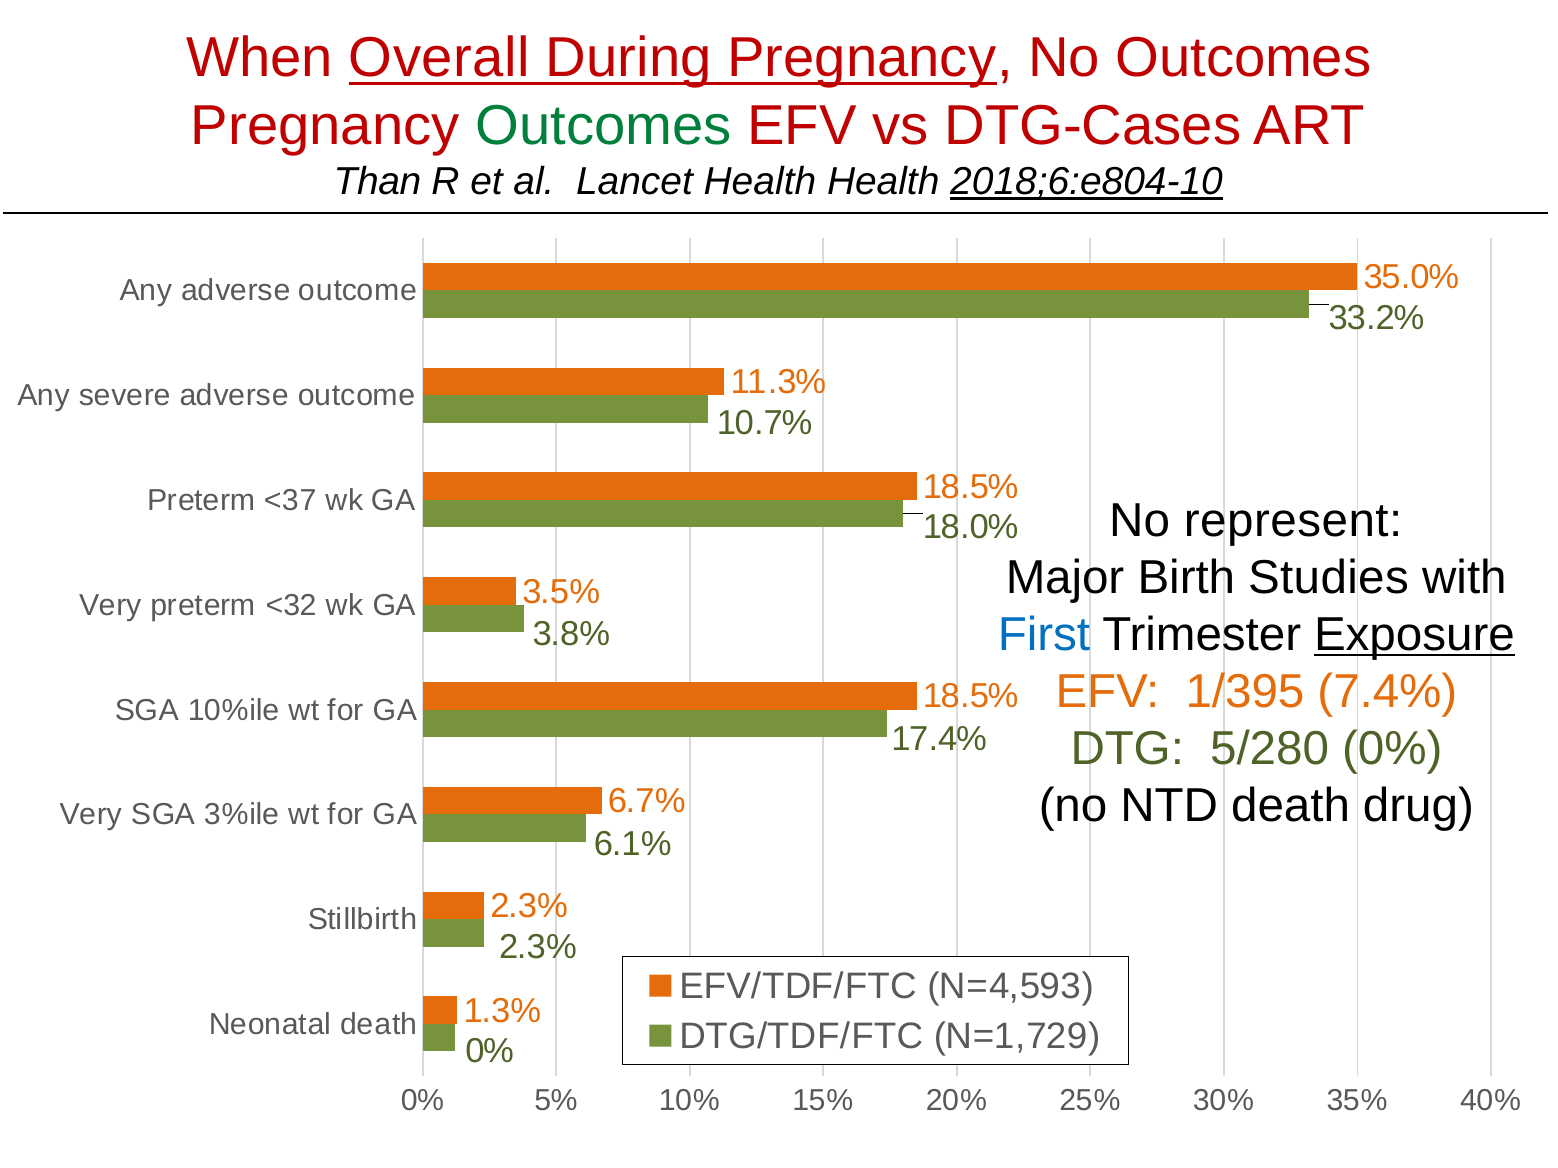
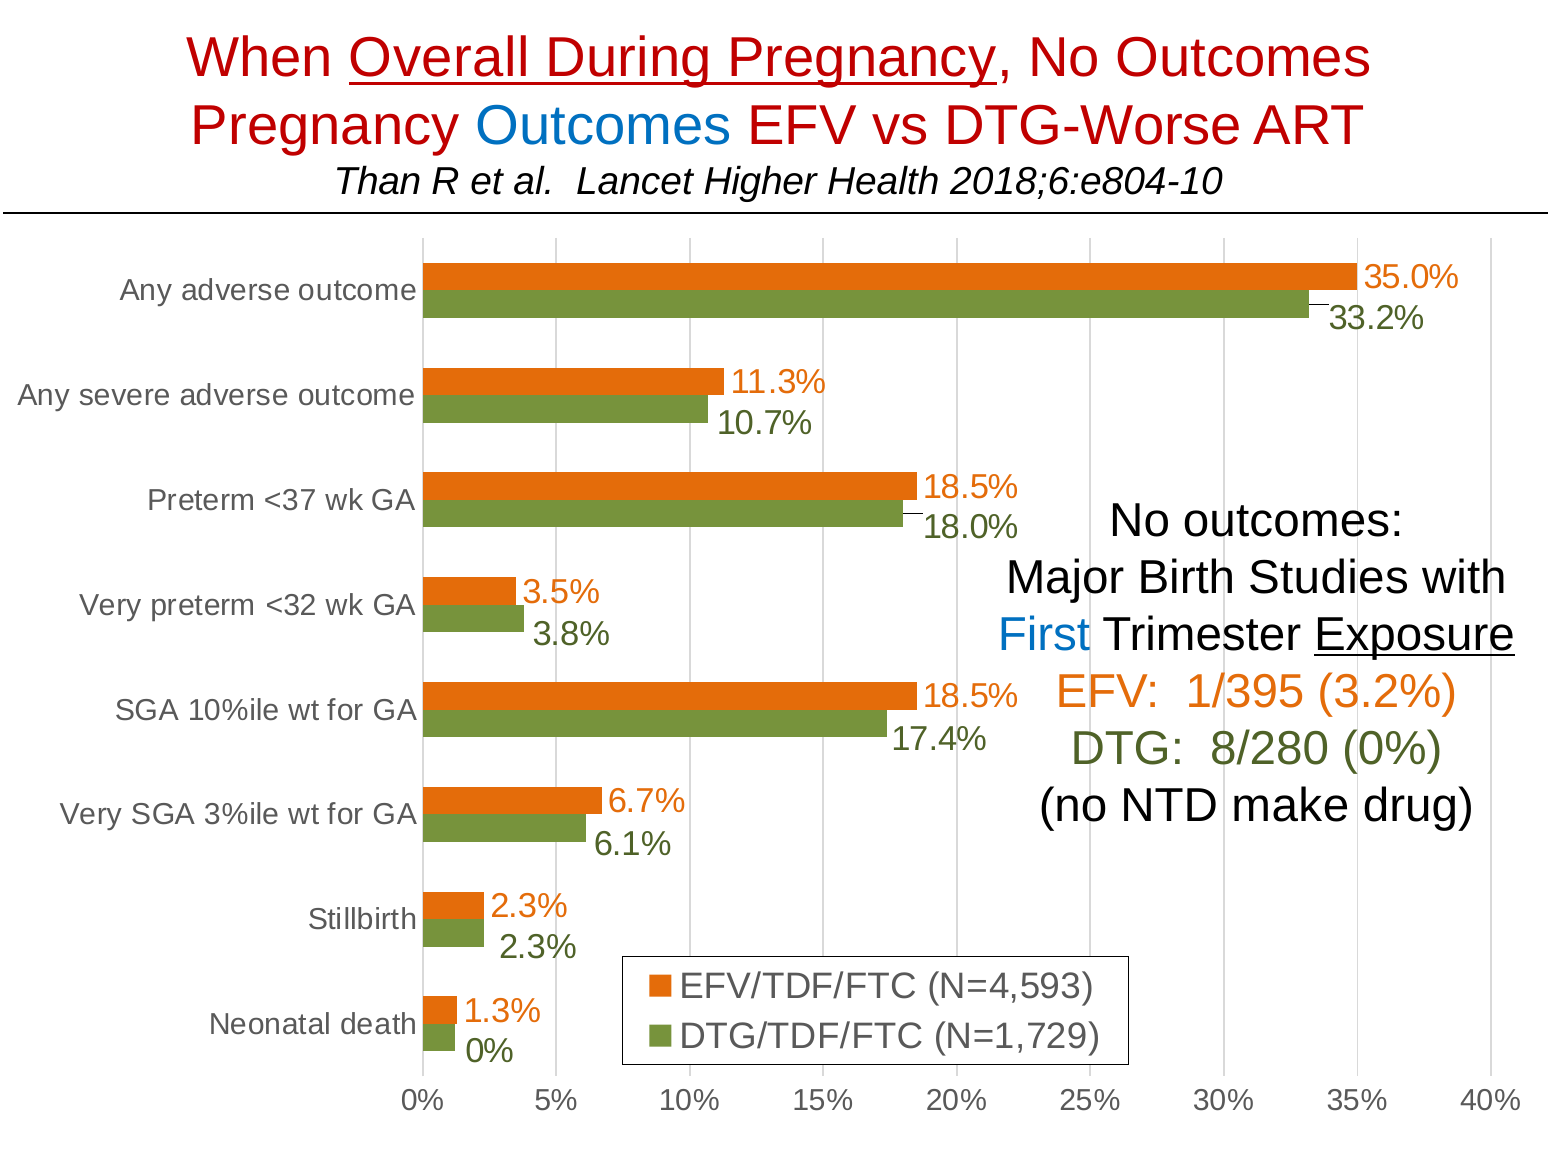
Outcomes at (604, 126) colour: green -> blue
DTG-Cases: DTG-Cases -> DTG-Worse
Lancet Health: Health -> Higher
2018;6:e804-10 underline: present -> none
represent at (1293, 521): represent -> outcomes
7.4%: 7.4% -> 3.2%
5/280: 5/280 -> 8/280
NTD death: death -> make
